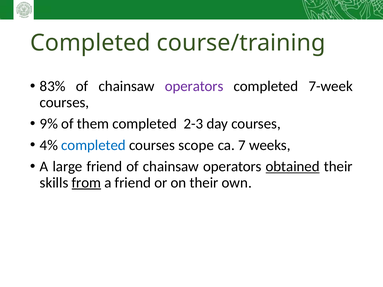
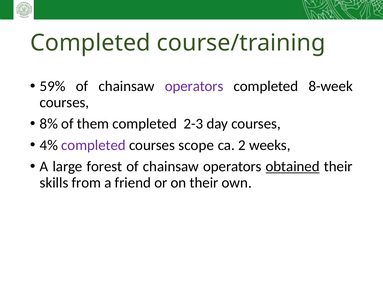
83%: 83% -> 59%
7-week: 7-week -> 8-week
9%: 9% -> 8%
completed at (93, 145) colour: blue -> purple
7: 7 -> 2
large friend: friend -> forest
from underline: present -> none
